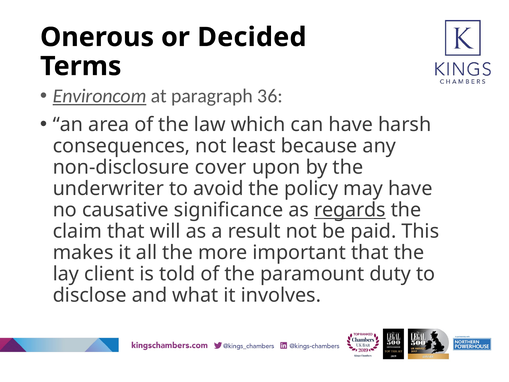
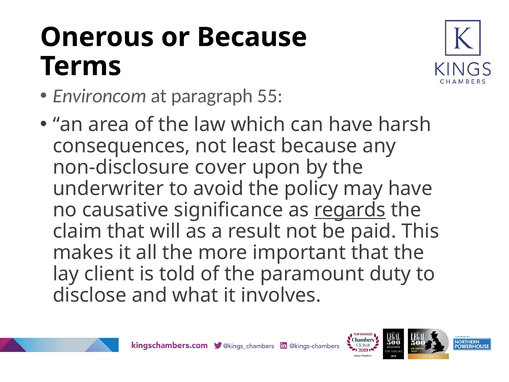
or Decided: Decided -> Because
Environcom underline: present -> none
36: 36 -> 55
